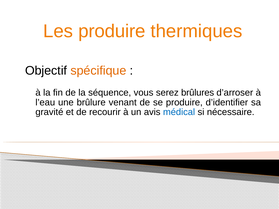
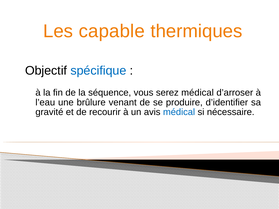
Les produire: produire -> capable
spécifique colour: orange -> blue
serez brûlures: brûlures -> médical
